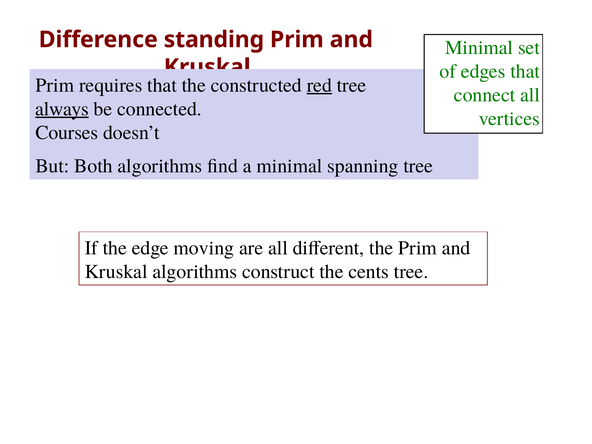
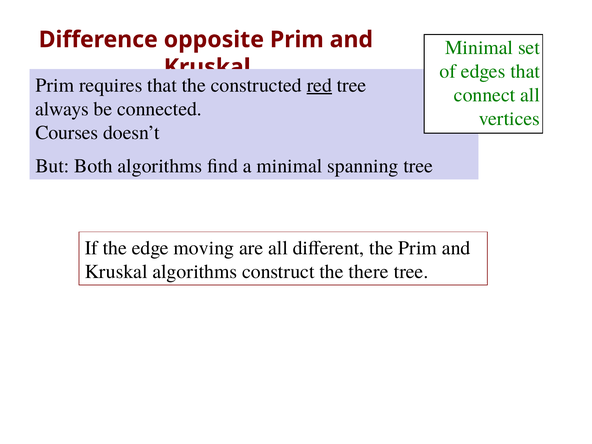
standing: standing -> opposite
always underline: present -> none
cents: cents -> there
